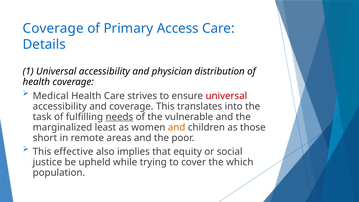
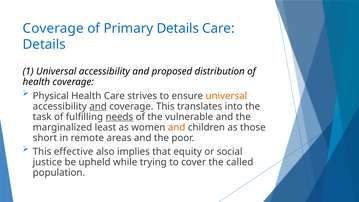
Primary Access: Access -> Details
physician: physician -> proposed
Medical: Medical -> Physical
universal at (226, 96) colour: red -> orange
and at (98, 106) underline: none -> present
which: which -> called
